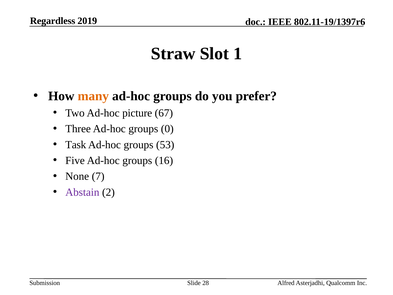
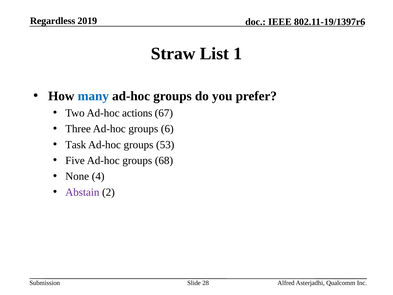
Slot: Slot -> List
many colour: orange -> blue
picture: picture -> actions
0: 0 -> 6
16: 16 -> 68
7: 7 -> 4
